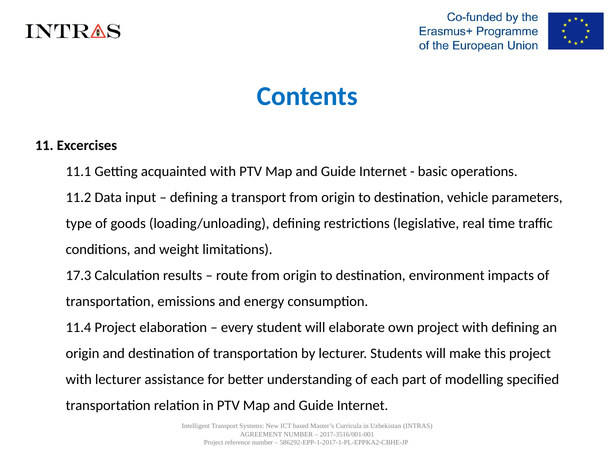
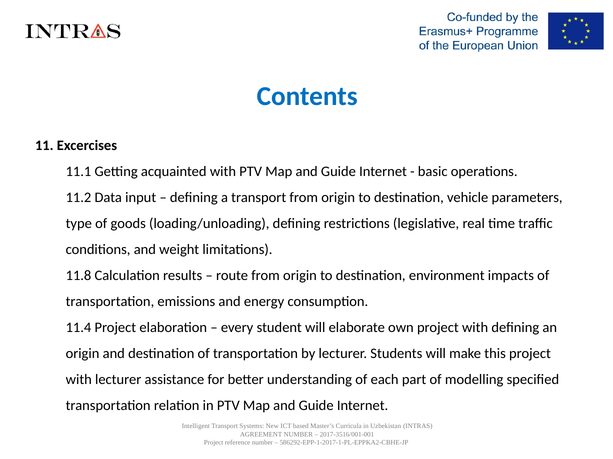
17.3: 17.3 -> 11.8
